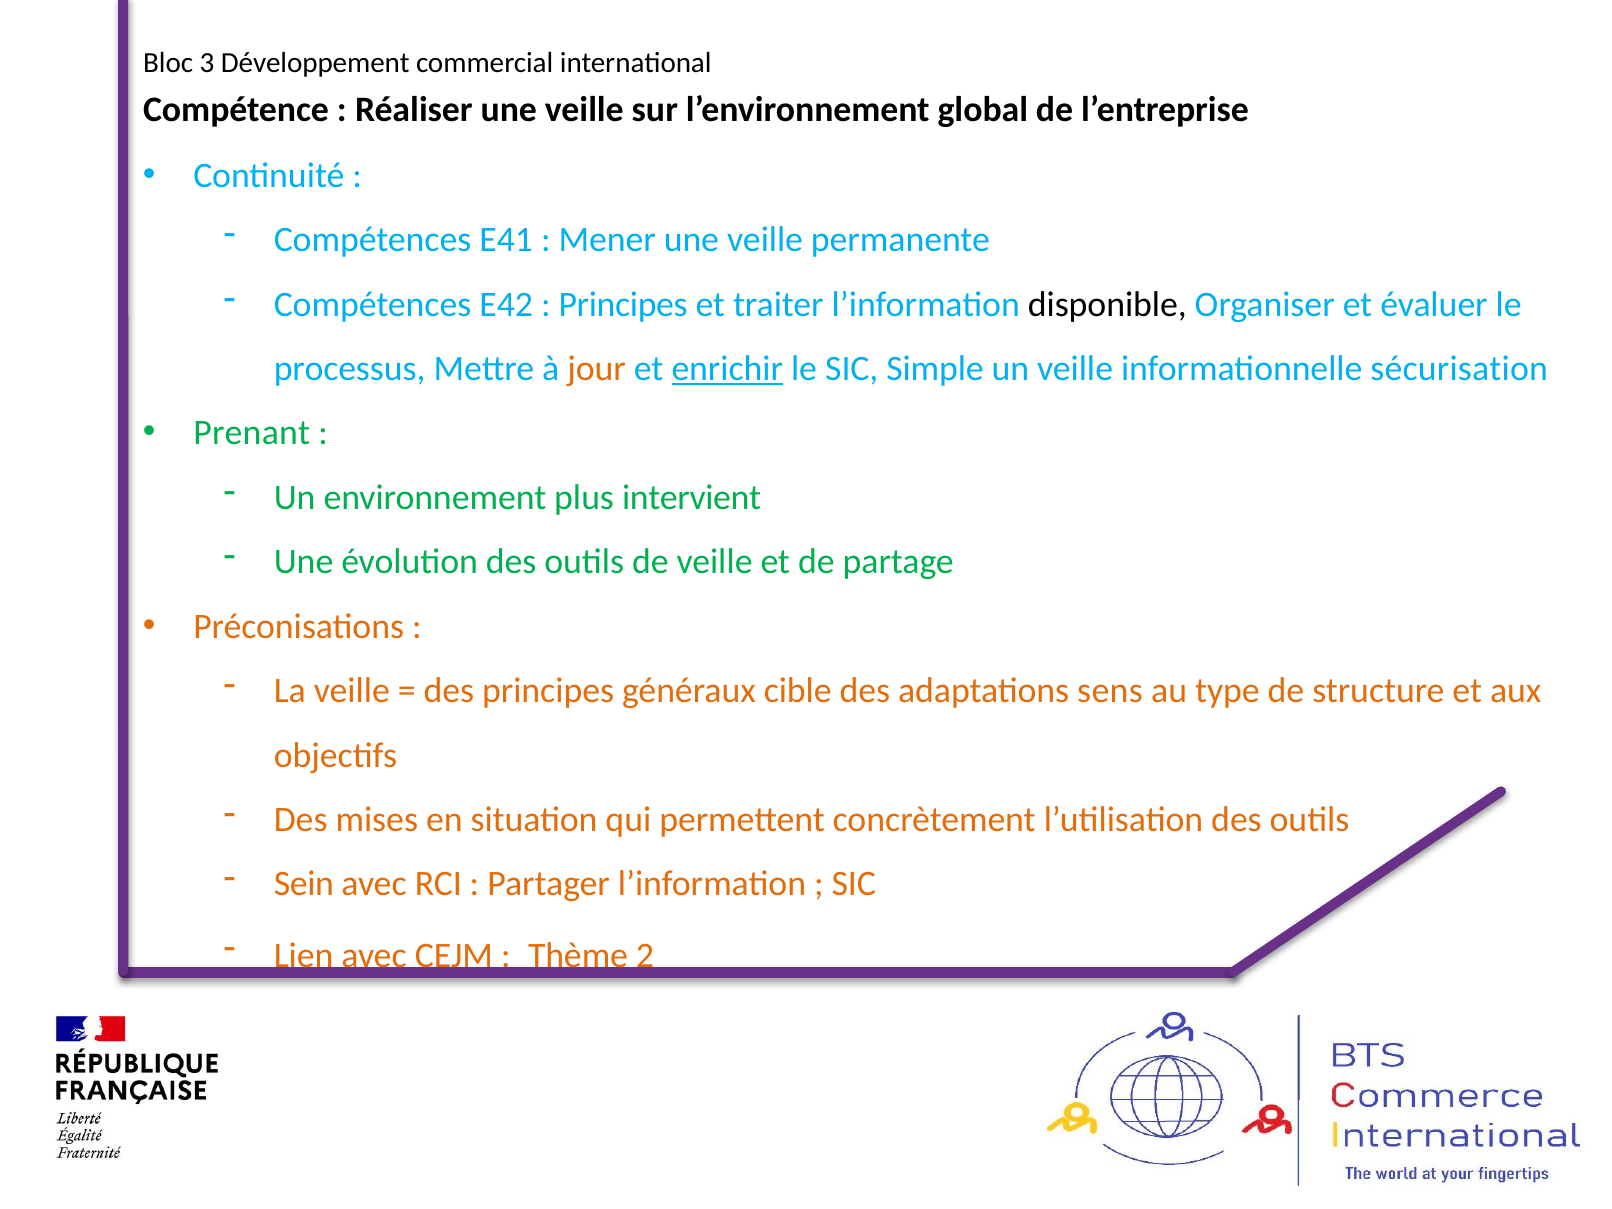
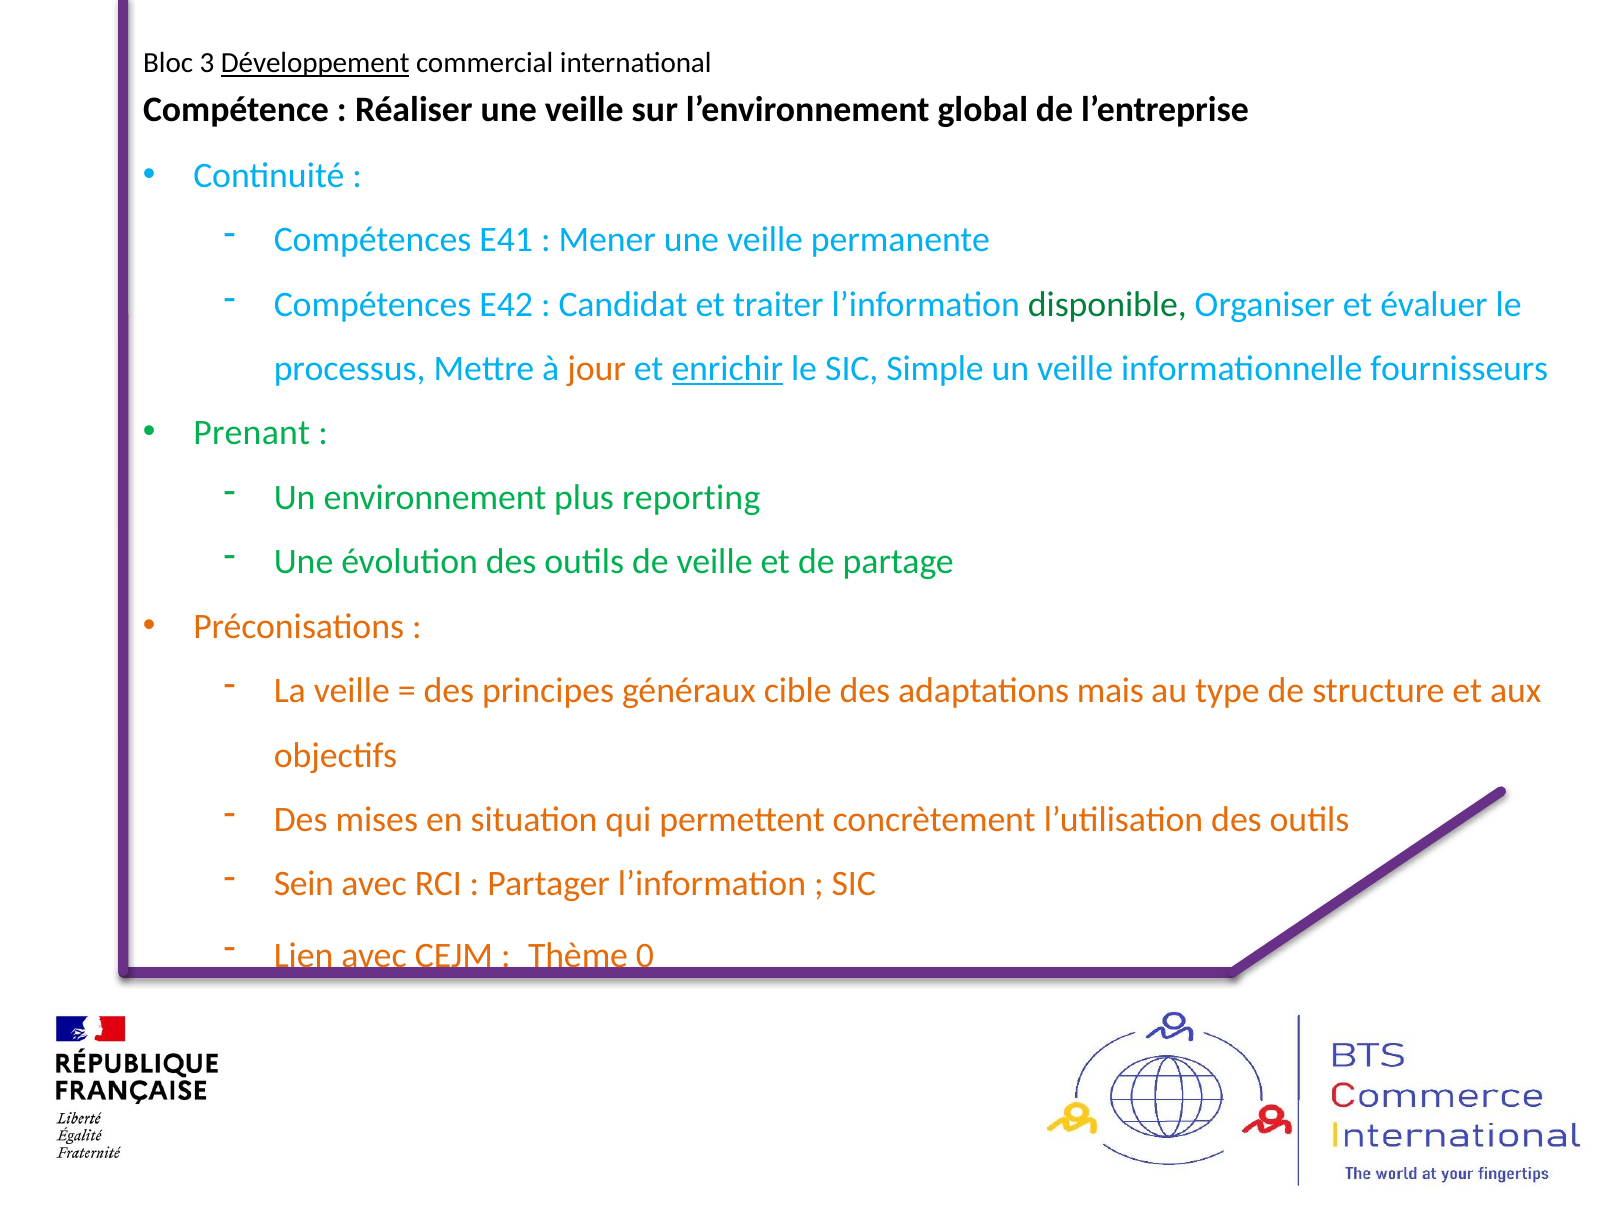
Développement underline: none -> present
Principes at (623, 304): Principes -> Candidat
disponible colour: black -> green
sécurisation: sécurisation -> fournisseurs
intervient: intervient -> reporting
sens: sens -> mais
2: 2 -> 0
